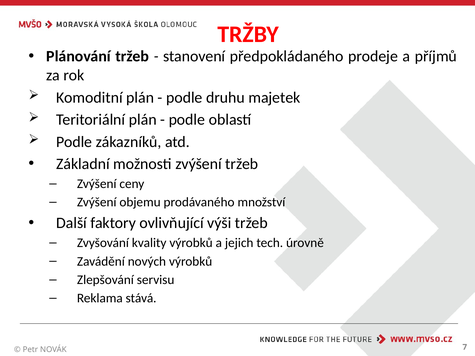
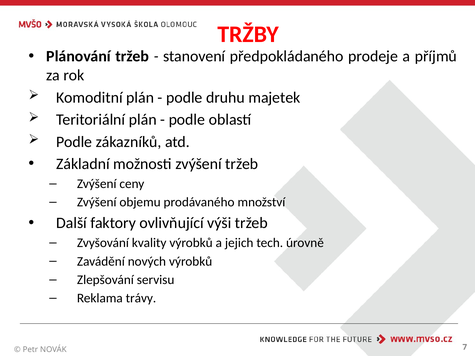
stává: stává -> trávy
